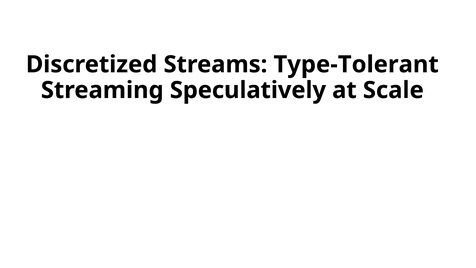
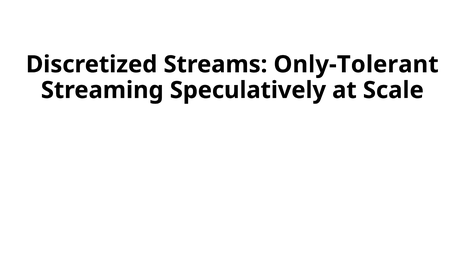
Type-Tolerant: Type-Tolerant -> Only-Tolerant
